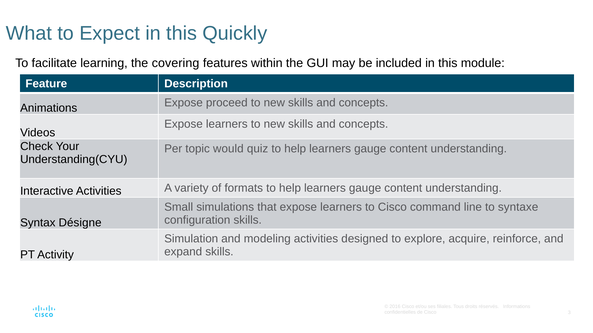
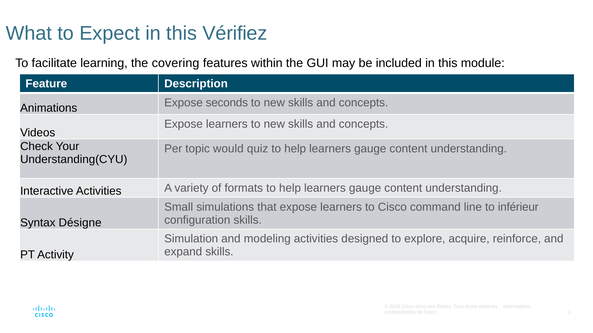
Quickly: Quickly -> Vérifiez
proceed: proceed -> seconds
syntaxe: syntaxe -> inférieur
